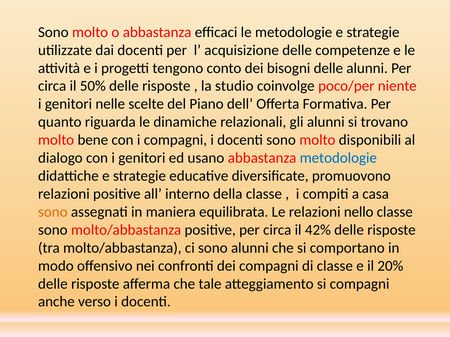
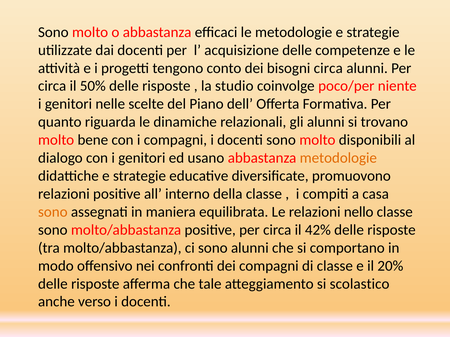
bisogni delle: delle -> circa
metodologie at (338, 158) colour: blue -> orange
si compagni: compagni -> scolastico
